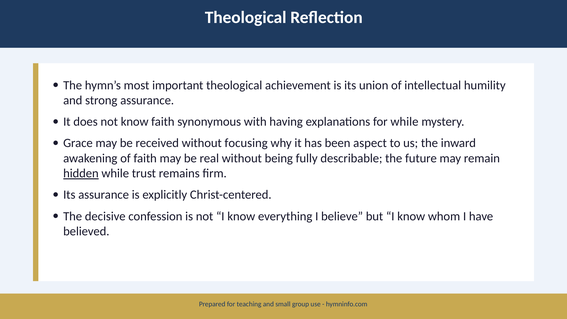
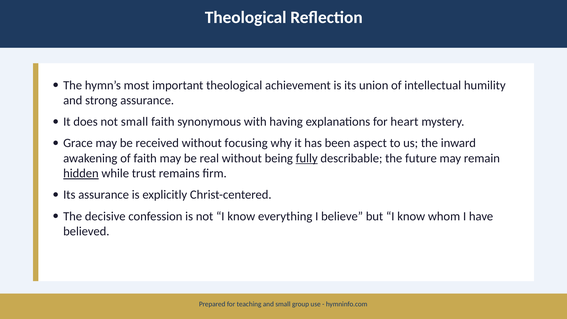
not know: know -> small
for while: while -> heart
fully underline: none -> present
